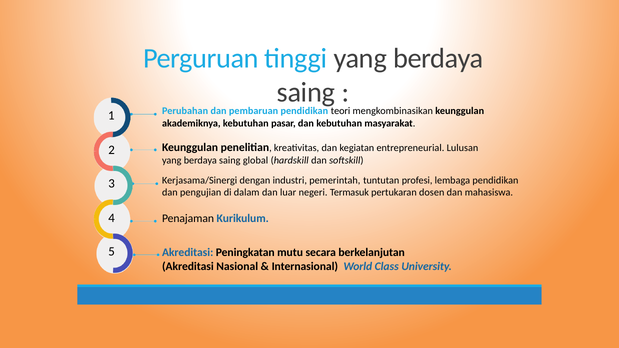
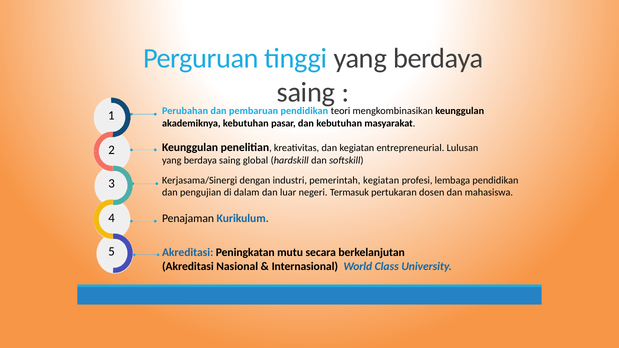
pemerintah tuntutan: tuntutan -> kegiatan
